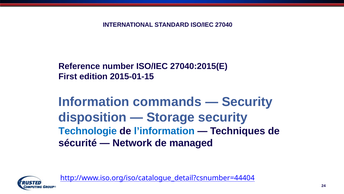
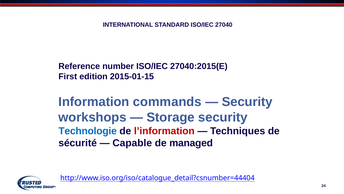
disposition: disposition -> workshops
l’information colour: blue -> red
Network: Network -> Capable
